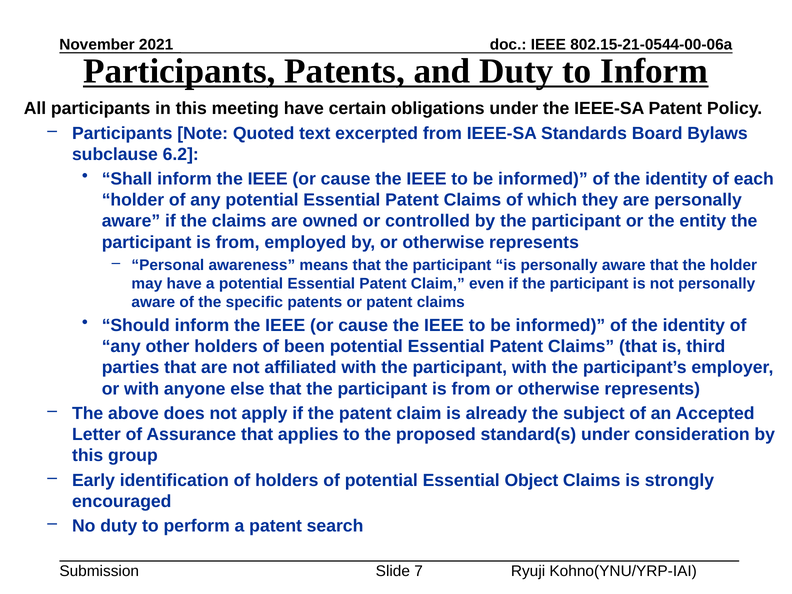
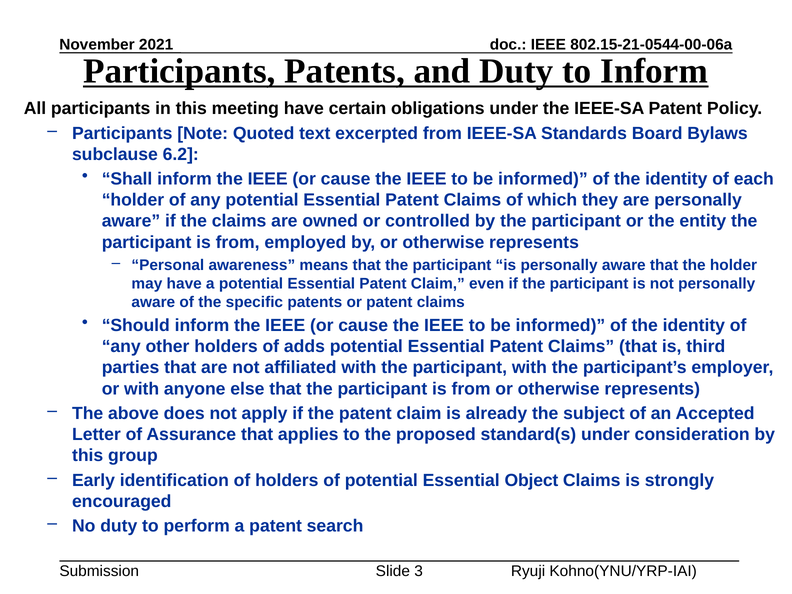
been: been -> adds
7: 7 -> 3
